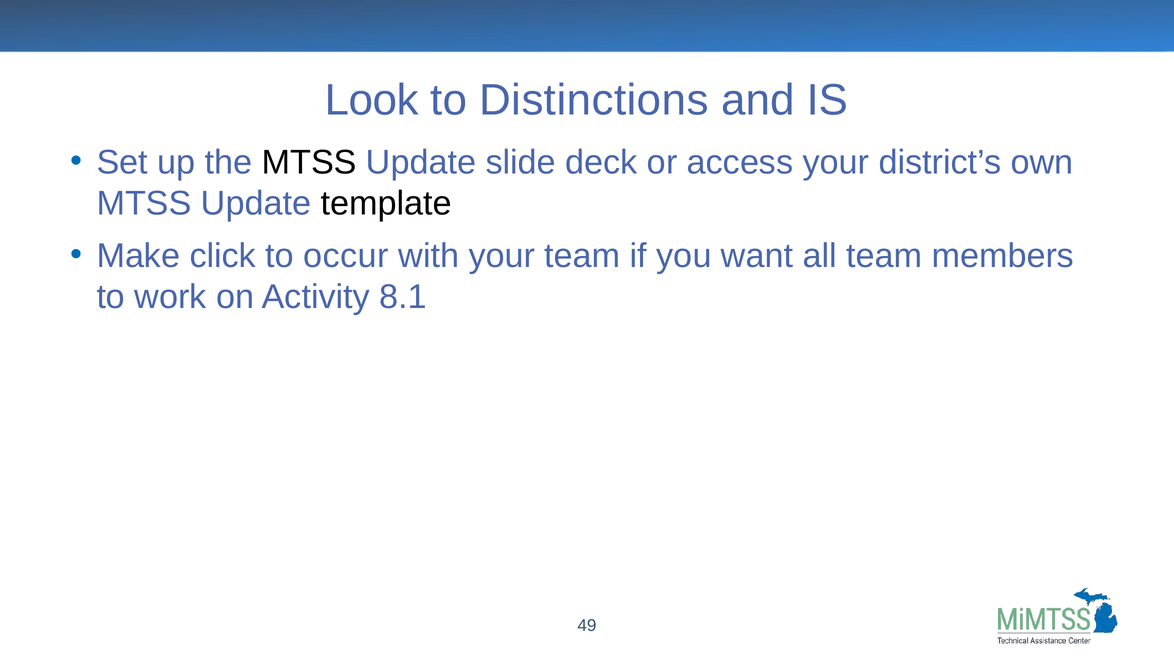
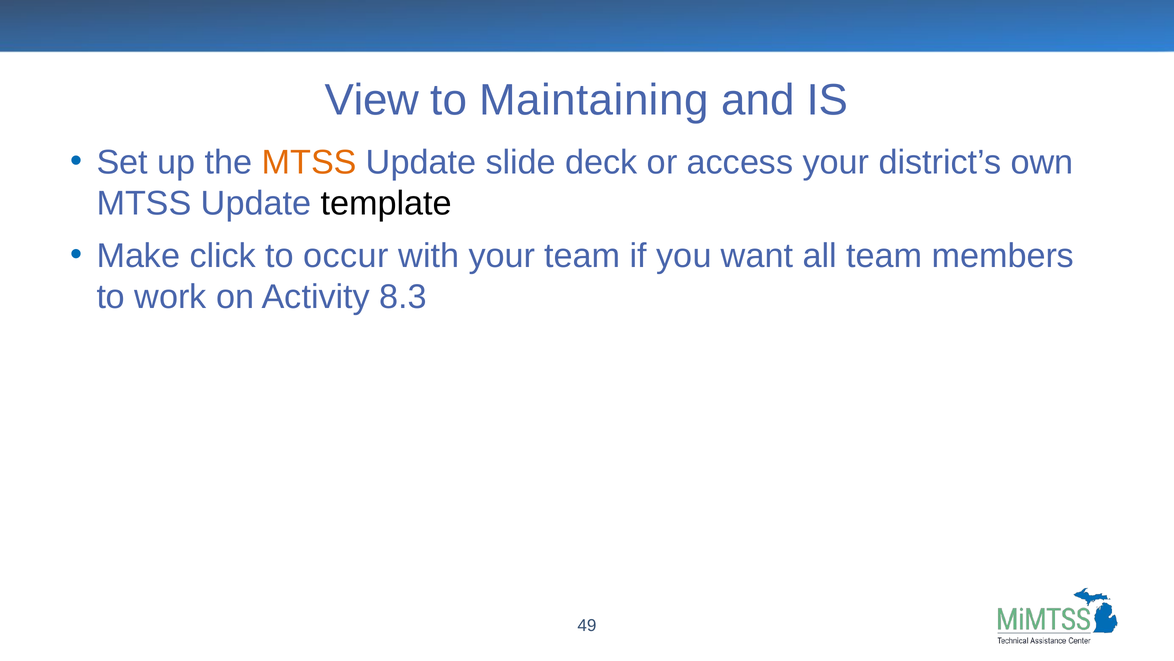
Look: Look -> View
Distinctions: Distinctions -> Maintaining
MTSS at (309, 162) colour: black -> orange
8.1: 8.1 -> 8.3
